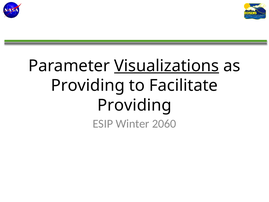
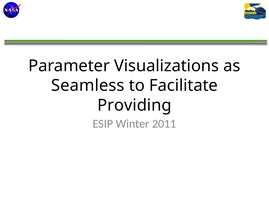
Visualizations underline: present -> none
Providing at (88, 85): Providing -> Seamless
2060: 2060 -> 2011
